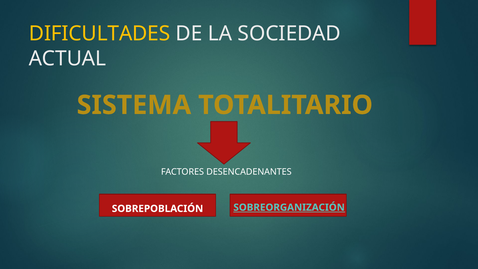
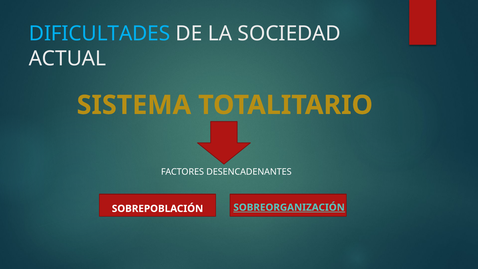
DIFICULTADES colour: yellow -> light blue
